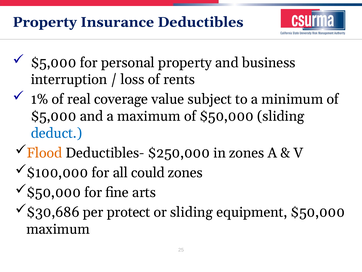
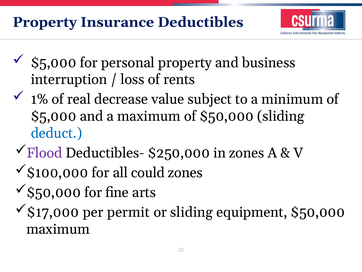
coverage: coverage -> decrease
Flood colour: orange -> purple
$30,686: $30,686 -> $17,000
protect: protect -> permit
